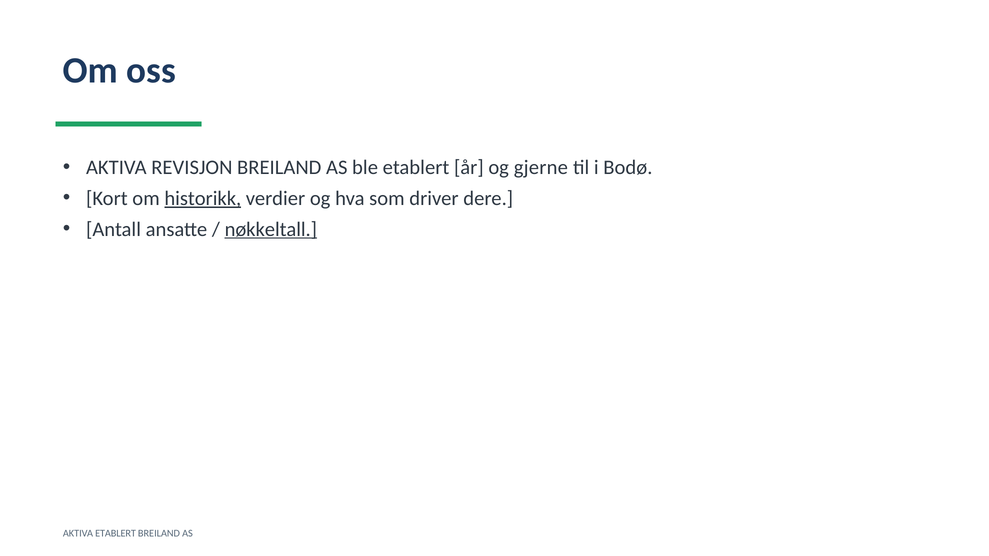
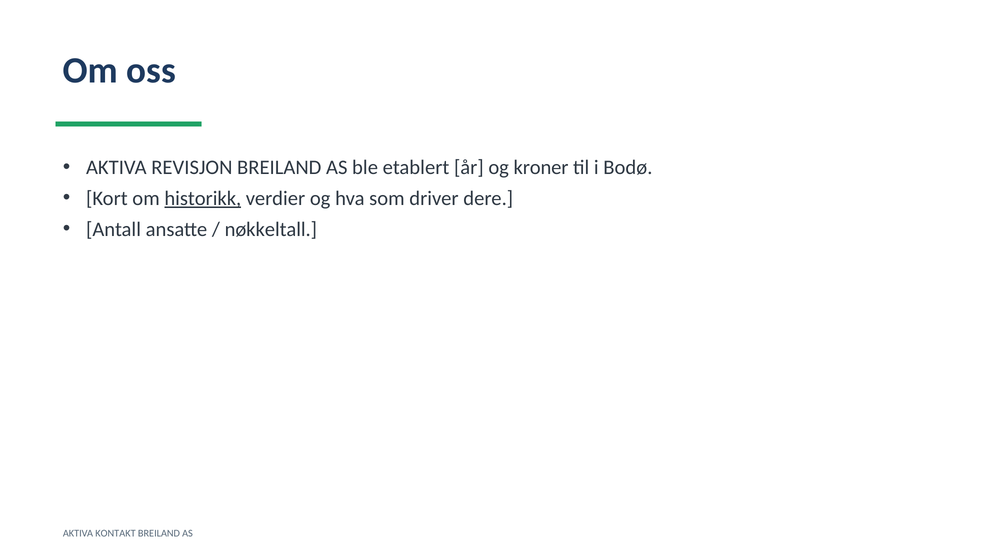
gjerne: gjerne -> kroner
nøkkeltall underline: present -> none
AKTIVA ETABLERT: ETABLERT -> KONTAKT
